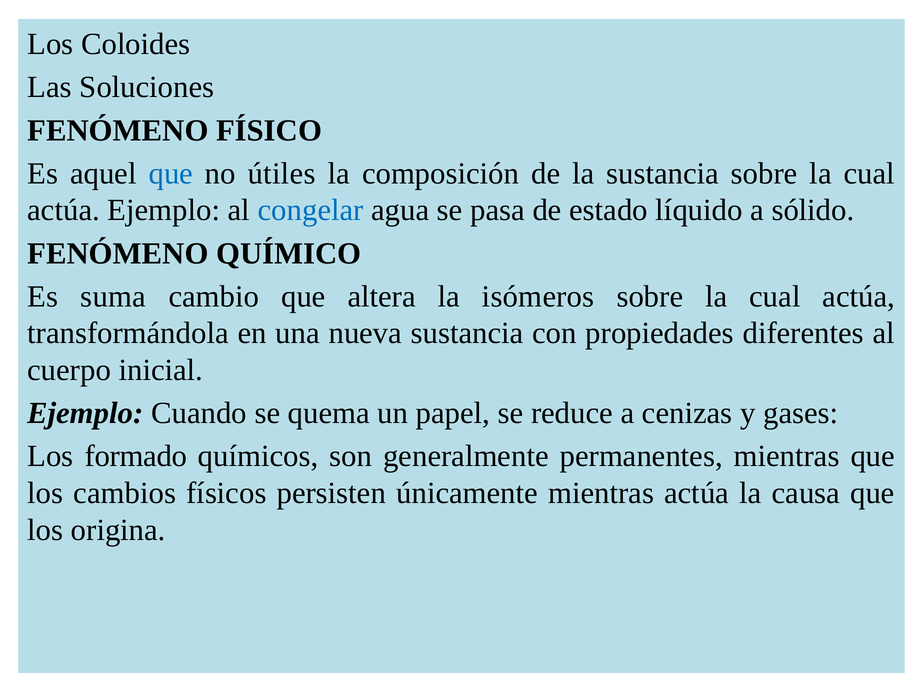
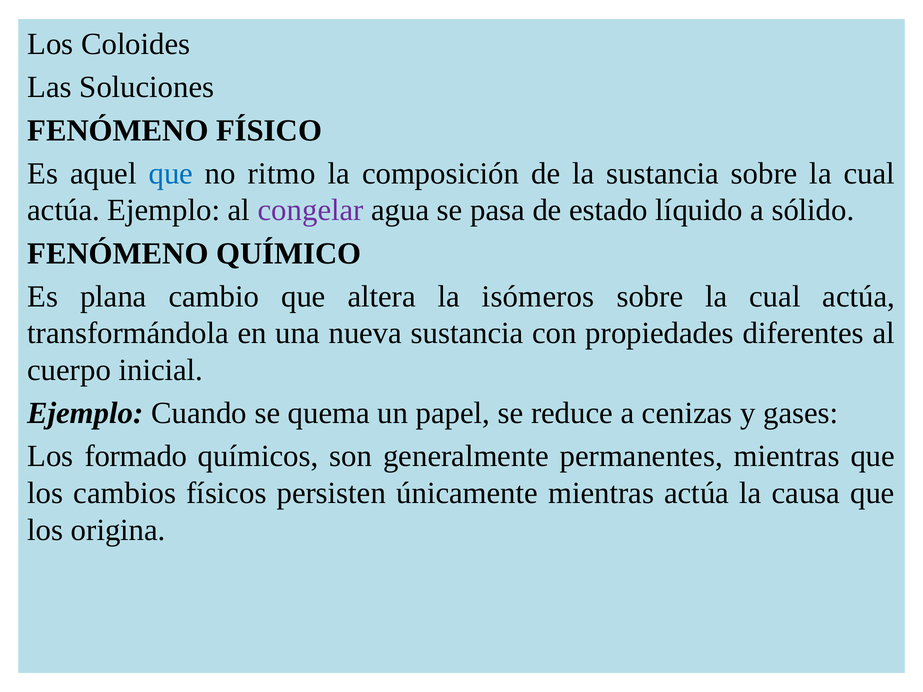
útiles: útiles -> ritmo
congelar colour: blue -> purple
suma: suma -> plana
